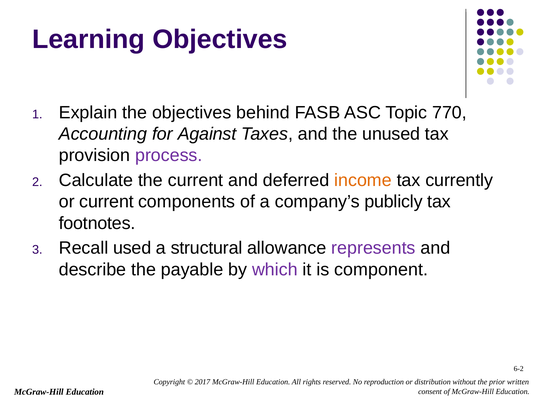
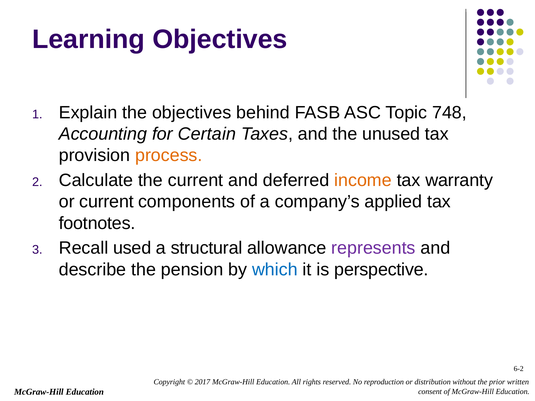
770: 770 -> 748
Against: Against -> Certain
process colour: purple -> orange
currently: currently -> warranty
publicly: publicly -> applied
payable: payable -> pension
which colour: purple -> blue
component: component -> perspective
